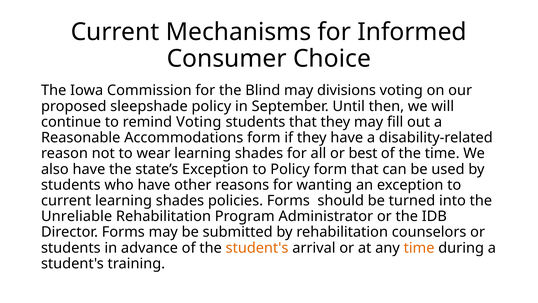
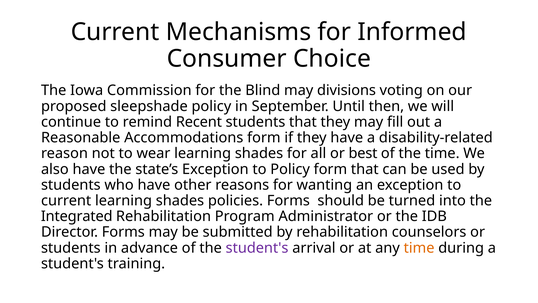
remind Voting: Voting -> Recent
Unreliable: Unreliable -> Integrated
student's at (257, 248) colour: orange -> purple
